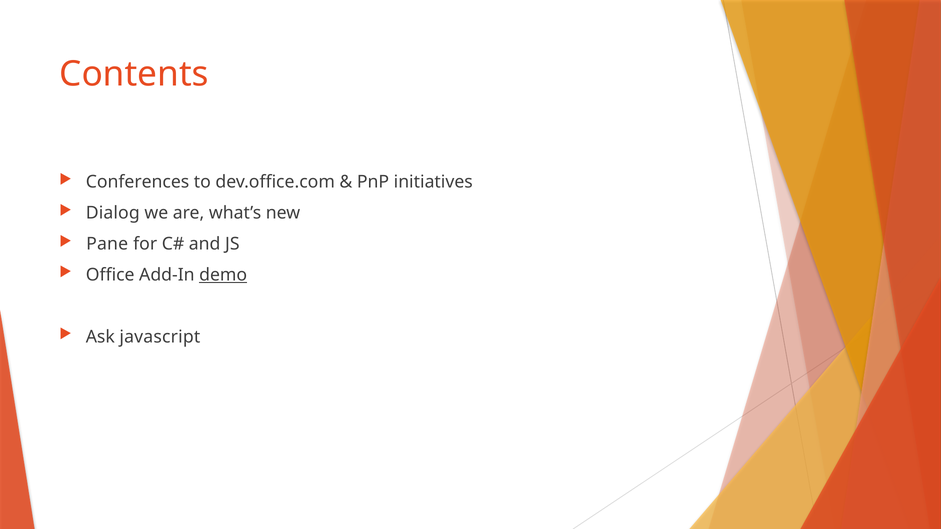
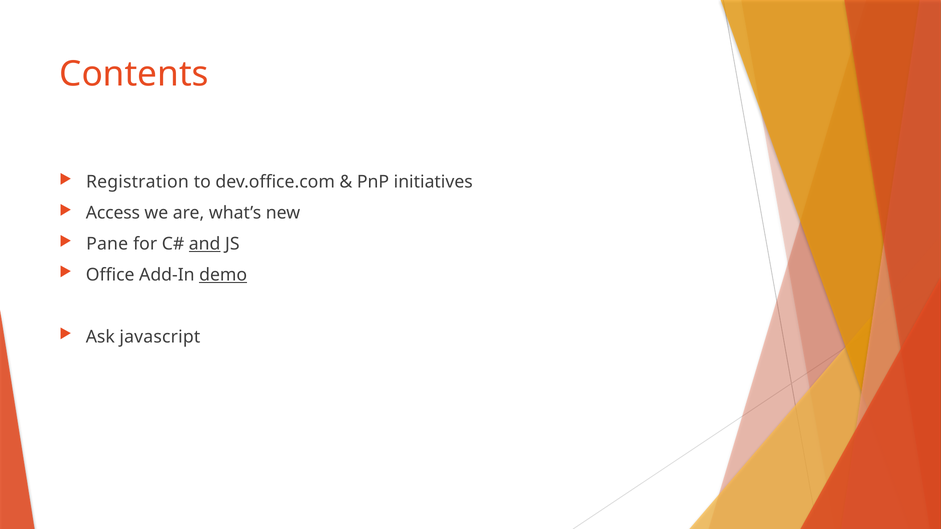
Conferences: Conferences -> Registration
Dialog: Dialog -> Access
and underline: none -> present
